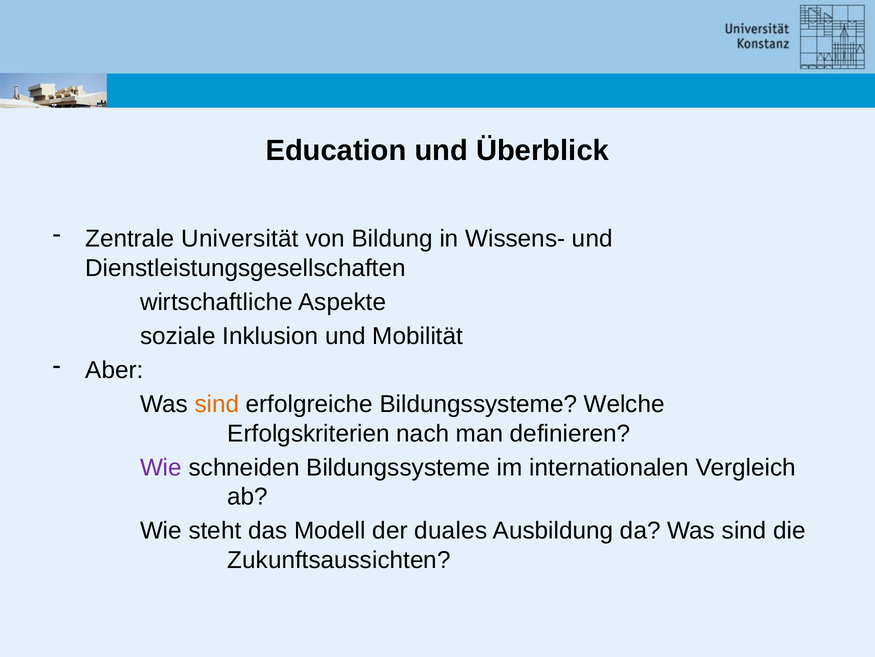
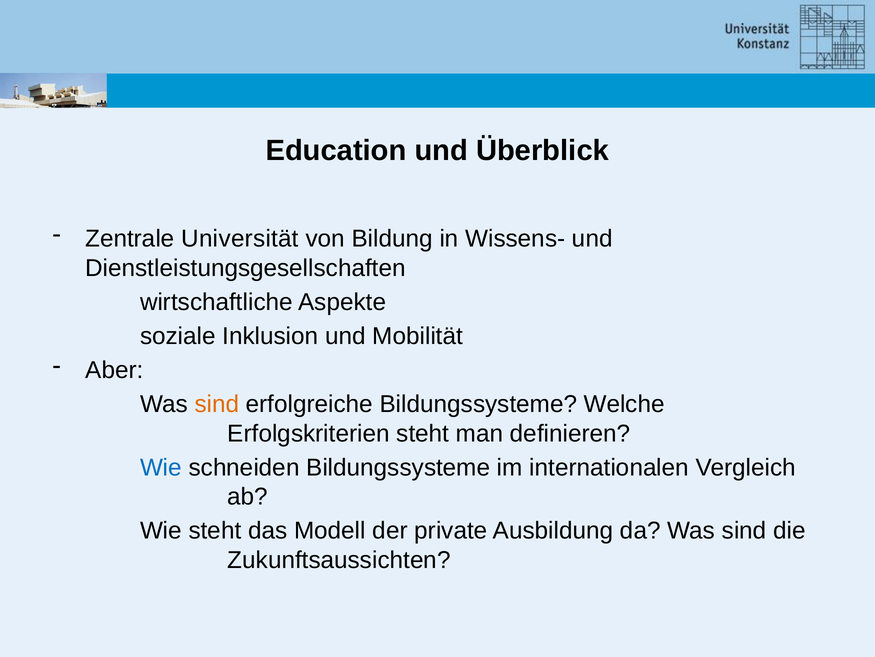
Erfolgskriterien nach: nach -> steht
Wie at (161, 467) colour: purple -> blue
duales: duales -> private
